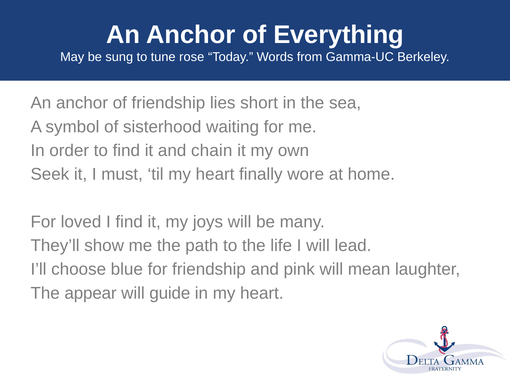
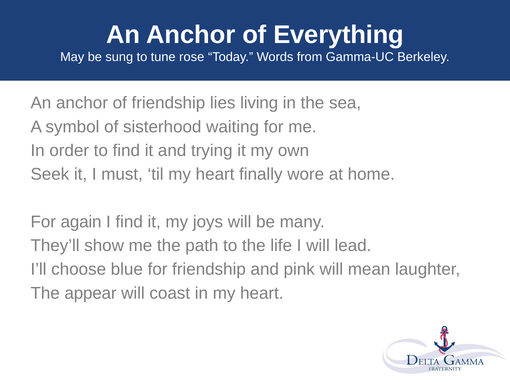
short: short -> living
chain: chain -> trying
loved: loved -> again
guide: guide -> coast
